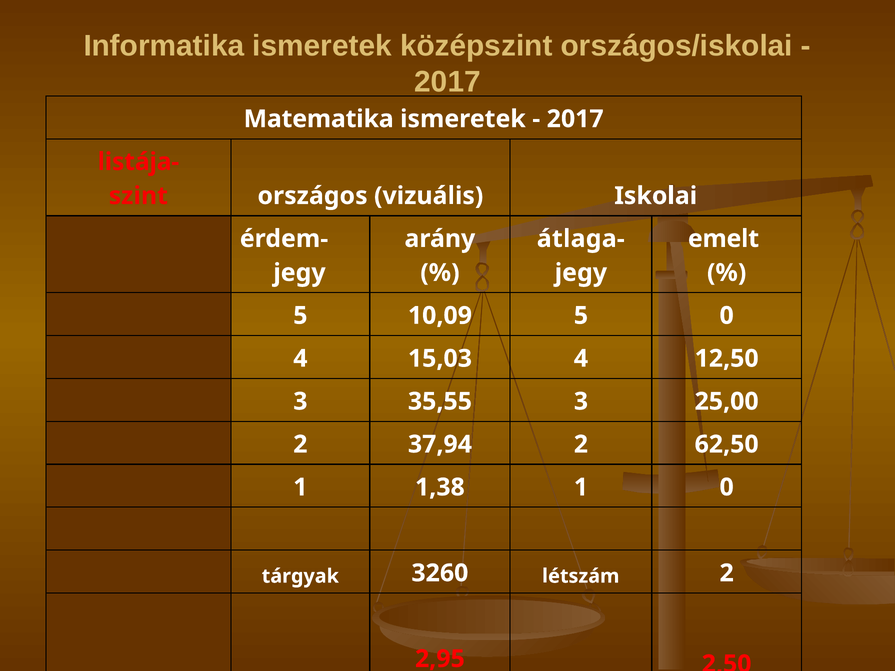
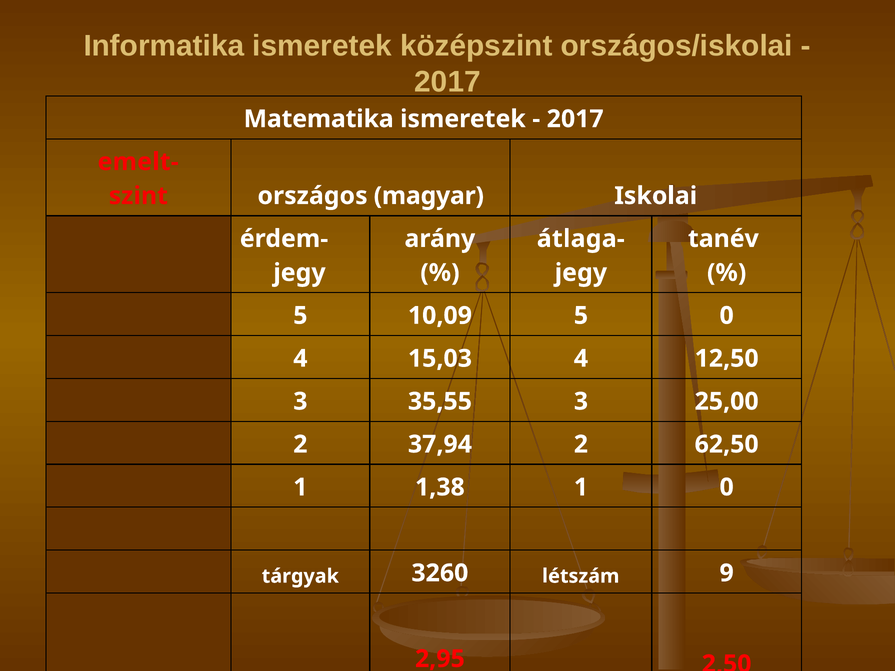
listája-: listája- -> emelt-
vizuális: vizuális -> magyar
emelt: emelt -> tanév
létszám 2: 2 -> 9
